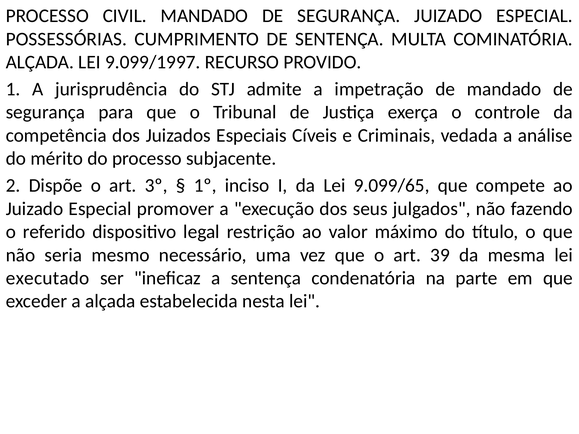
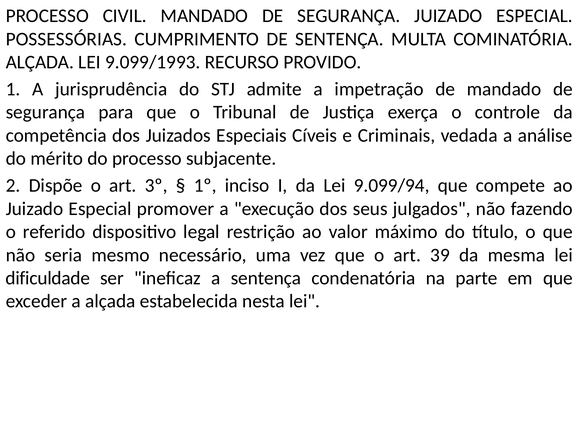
9.099/1997: 9.099/1997 -> 9.099/1993
9.099/65: 9.099/65 -> 9.099/94
executado: executado -> dificuldade
